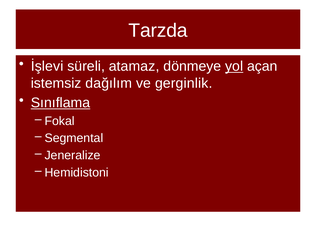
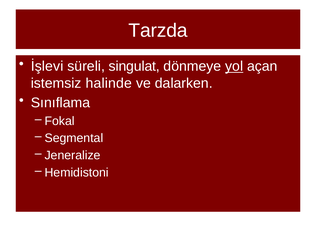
atamaz: atamaz -> singulat
dağılım: dağılım -> halinde
gerginlik: gerginlik -> dalarken
Sınıflama underline: present -> none
